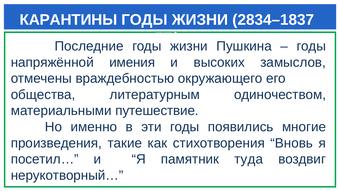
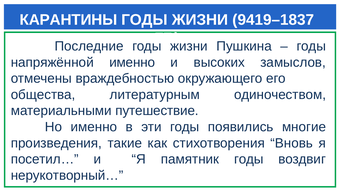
2834–1837: 2834–1837 -> 9419–1837
напряжённой имения: имения -> именно
памятник туда: туда -> годы
